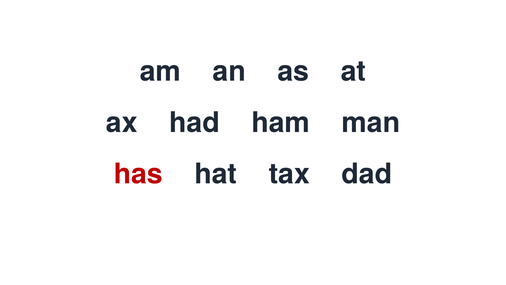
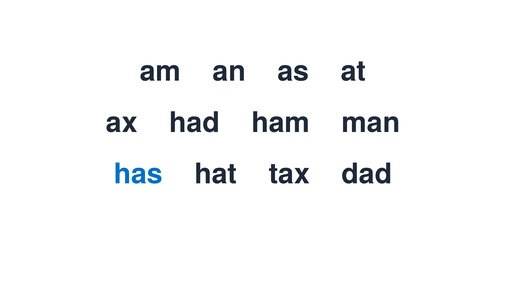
has colour: red -> blue
